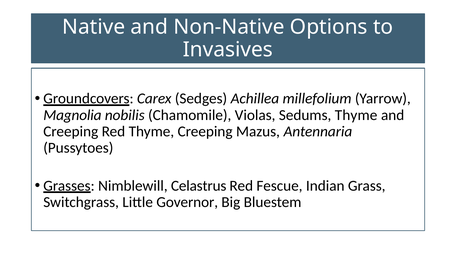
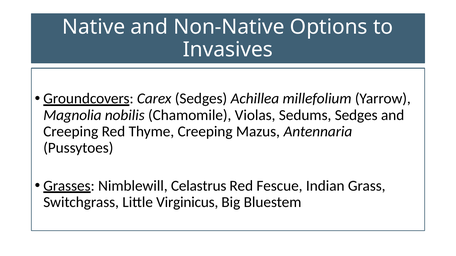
Sedums Thyme: Thyme -> Sedges
Governor: Governor -> Virginicus
